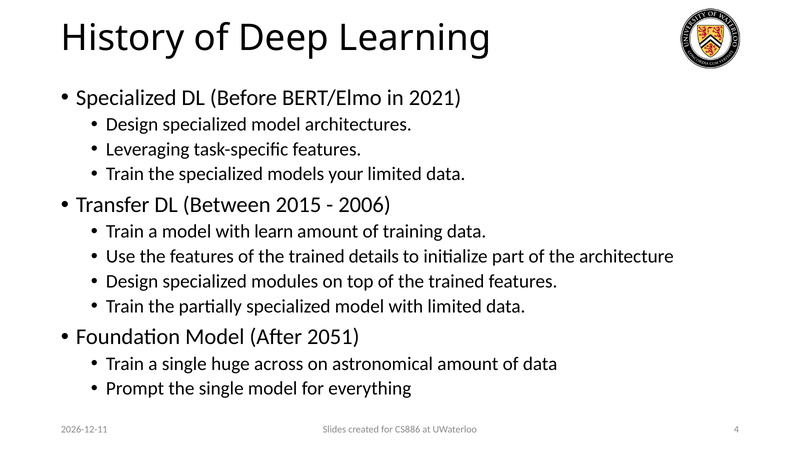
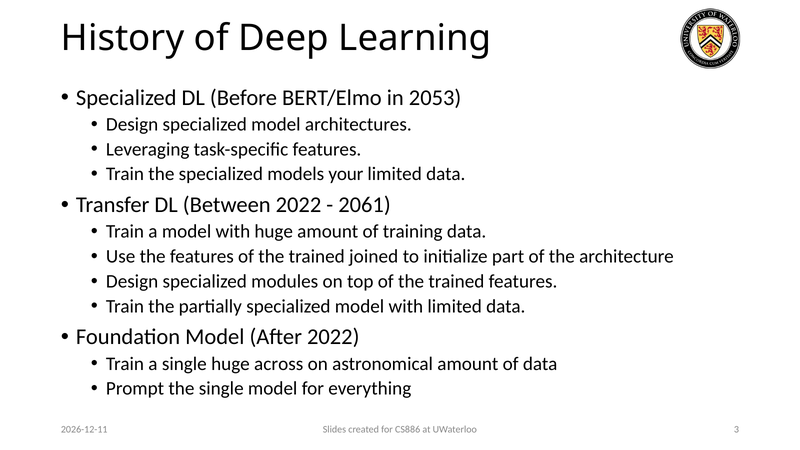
2021: 2021 -> 2053
Between 2015: 2015 -> 2022
2006: 2006 -> 2061
with learn: learn -> huge
details: details -> joined
After 2051: 2051 -> 2022
4: 4 -> 3
